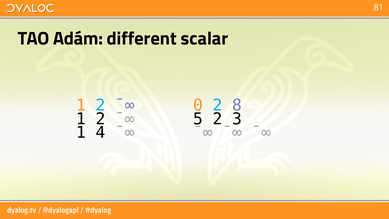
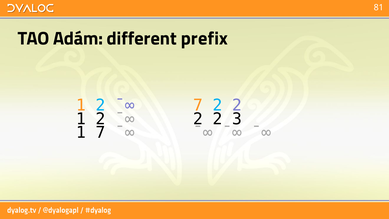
scalar: scalar -> prefix
0 at (198, 105): 0 -> 7
8 at (237, 105): 8 -> 2
5 at (198, 119): 5 -> 2
1 4: 4 -> 7
